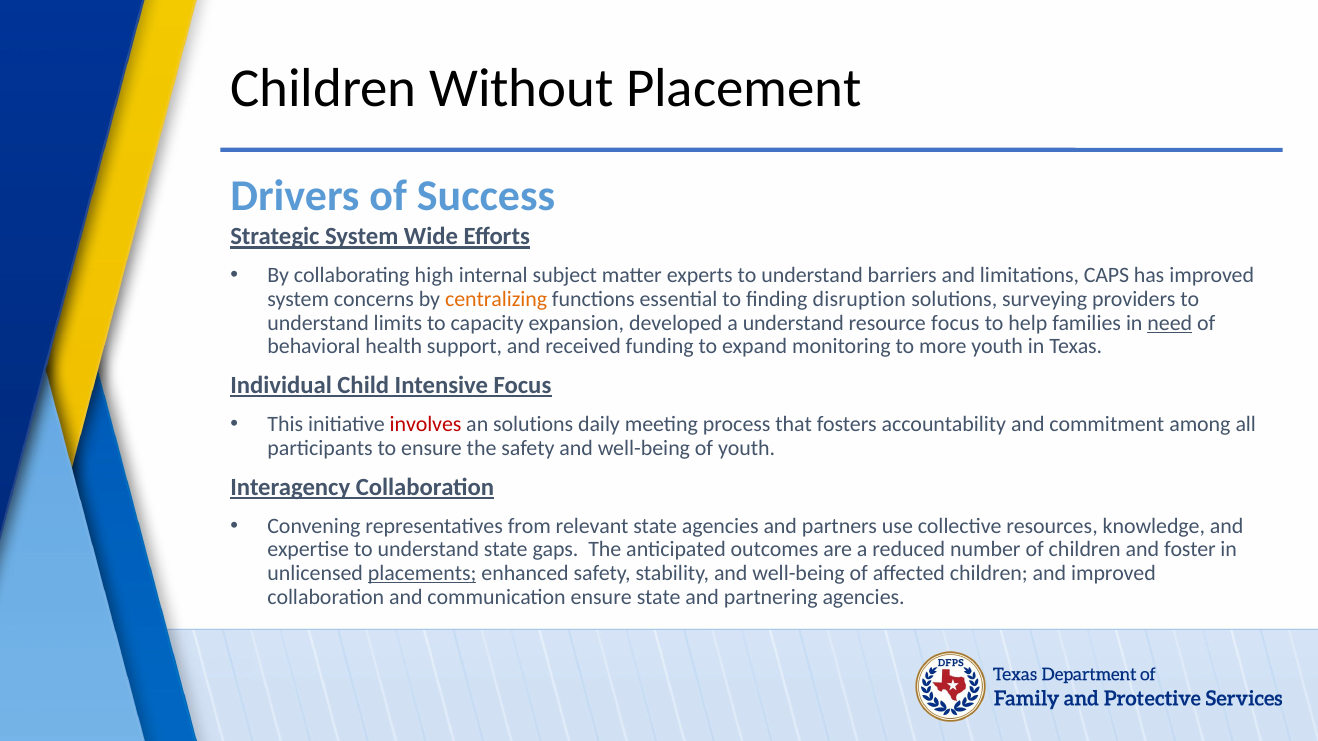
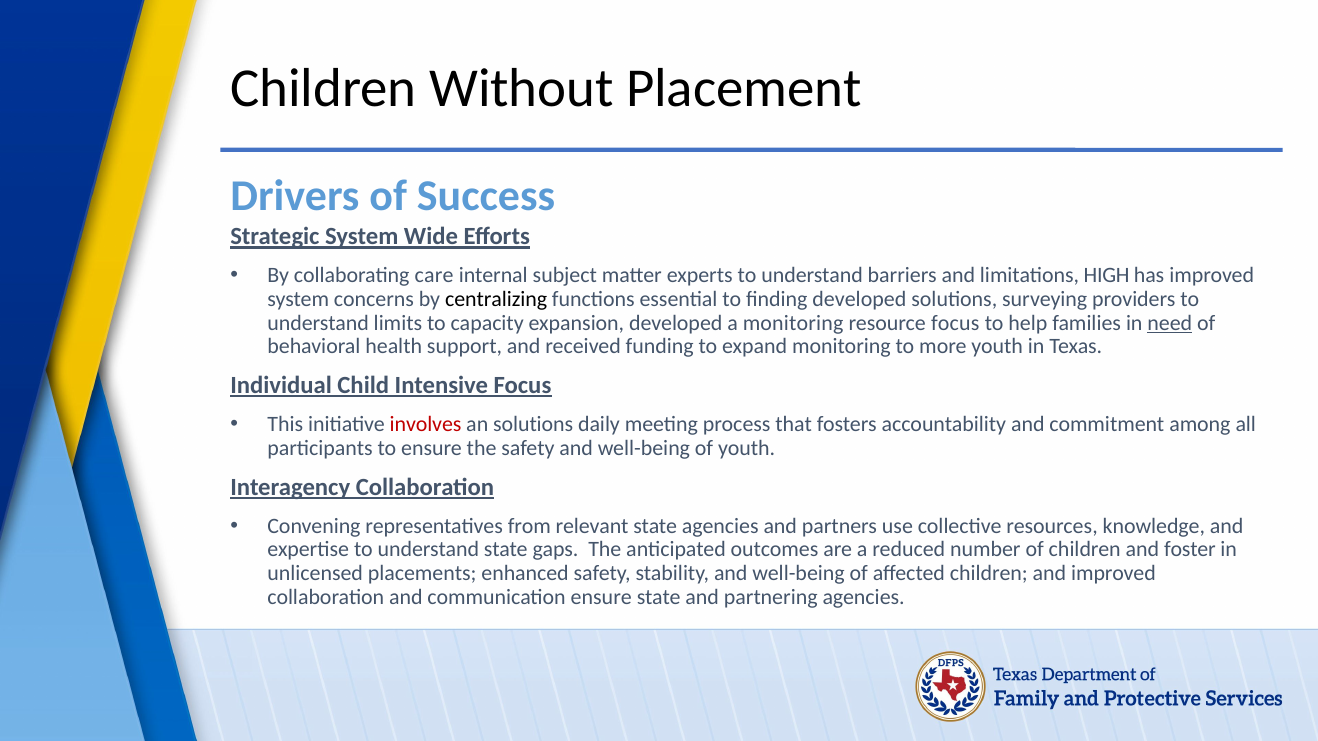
high: high -> care
CAPS: CAPS -> HIGH
centralizing colour: orange -> black
finding disruption: disruption -> developed
a understand: understand -> monitoring
placements underline: present -> none
